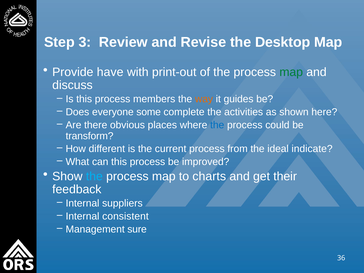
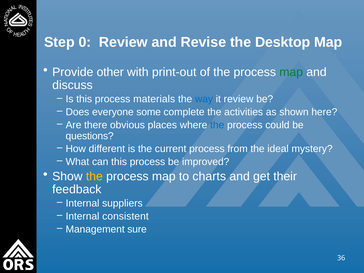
3: 3 -> 0
have: have -> other
members: members -> materials
way colour: orange -> blue
it guides: guides -> review
transform: transform -> questions
indicate: indicate -> mystery
the at (94, 176) colour: light blue -> yellow
